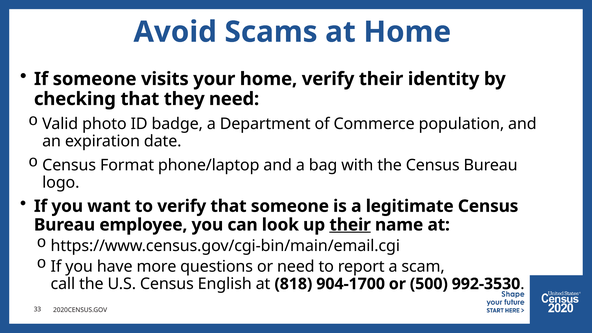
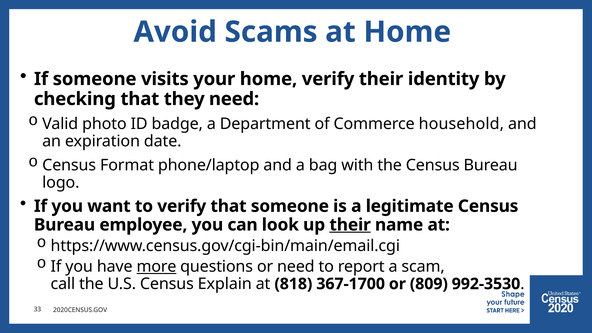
population: population -> household
more underline: none -> present
English: English -> Explain
904-1700: 904-1700 -> 367-1700
500: 500 -> 809
